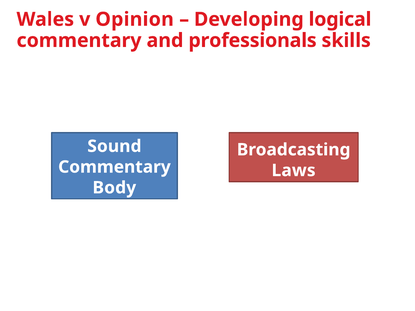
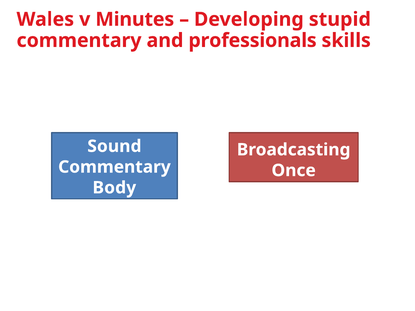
Opinion: Opinion -> Minutes
logical: logical -> stupid
Laws: Laws -> Once
